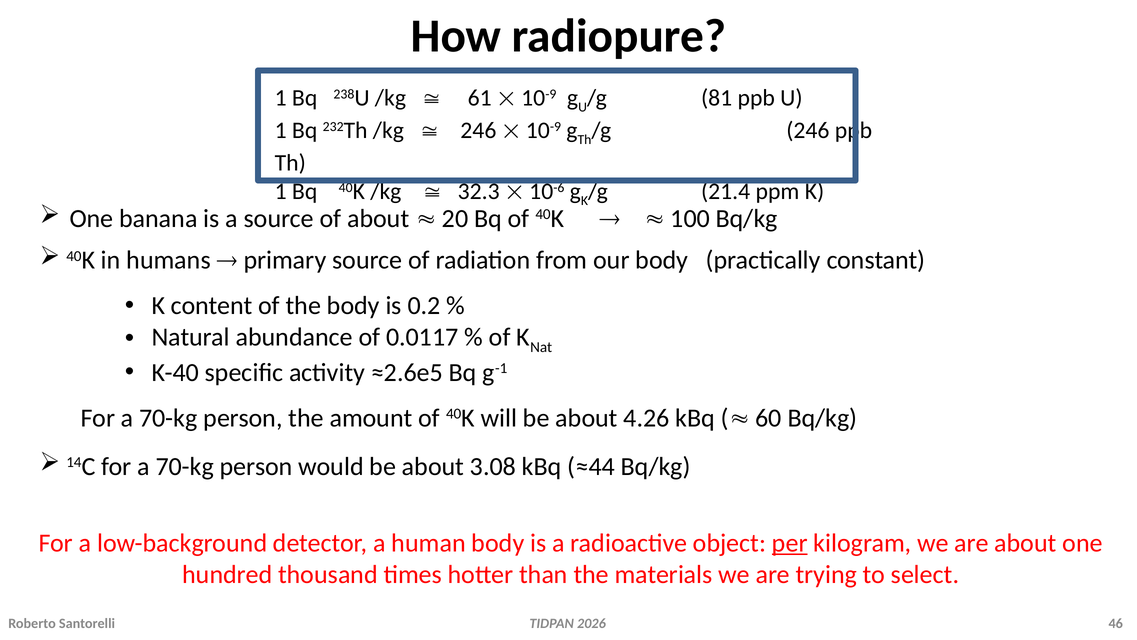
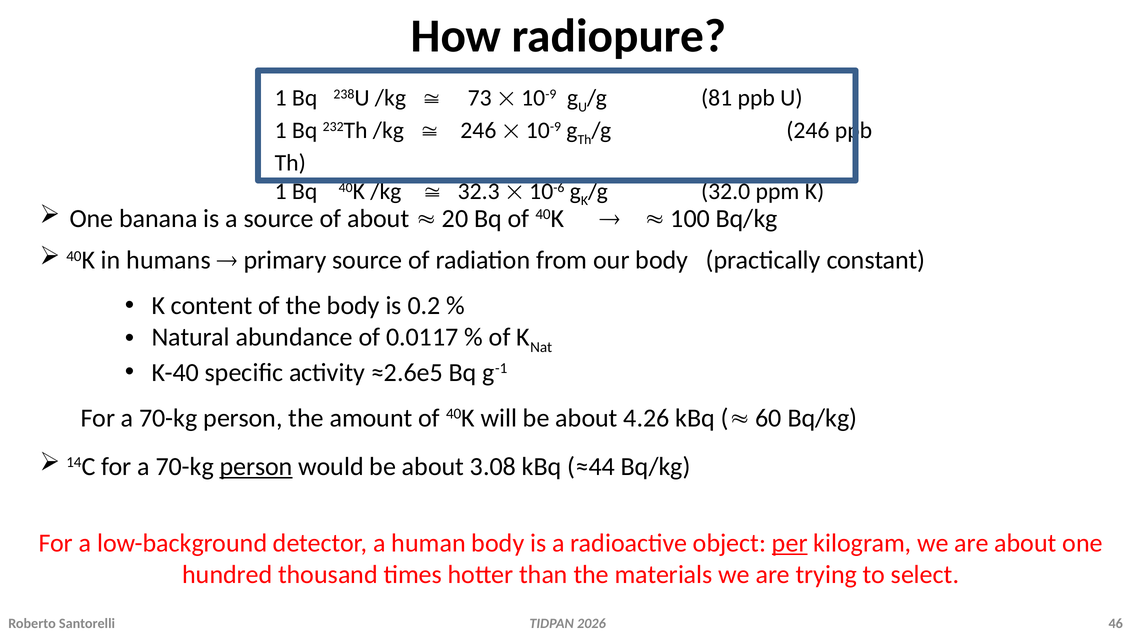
61: 61 -> 73
21.4: 21.4 -> 32.0
person at (256, 466) underline: none -> present
